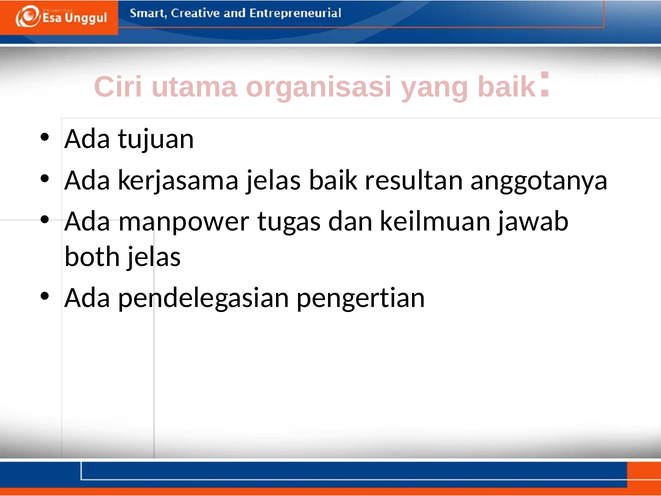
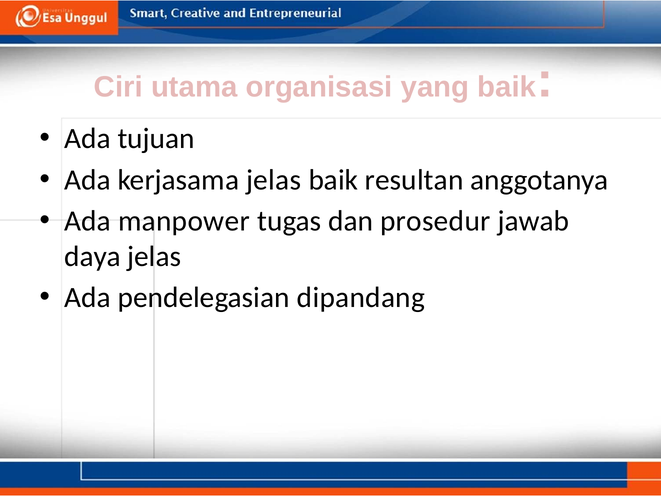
keilmuan: keilmuan -> prosedur
both: both -> daya
pengertian: pengertian -> dipandang
